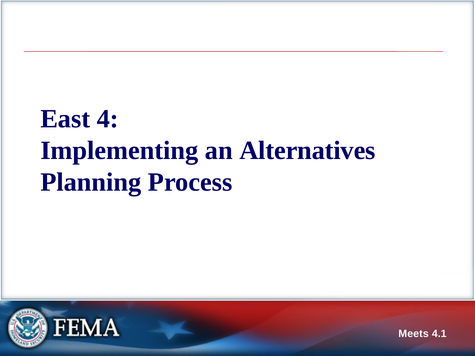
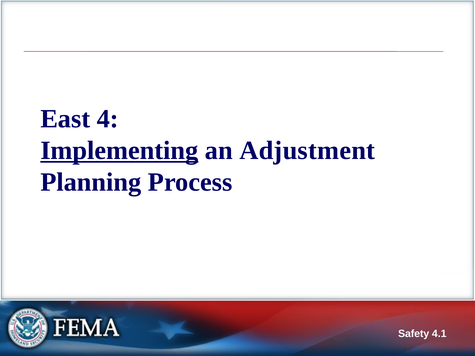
Implementing underline: none -> present
Alternatives: Alternatives -> Adjustment
Meets: Meets -> Safety
